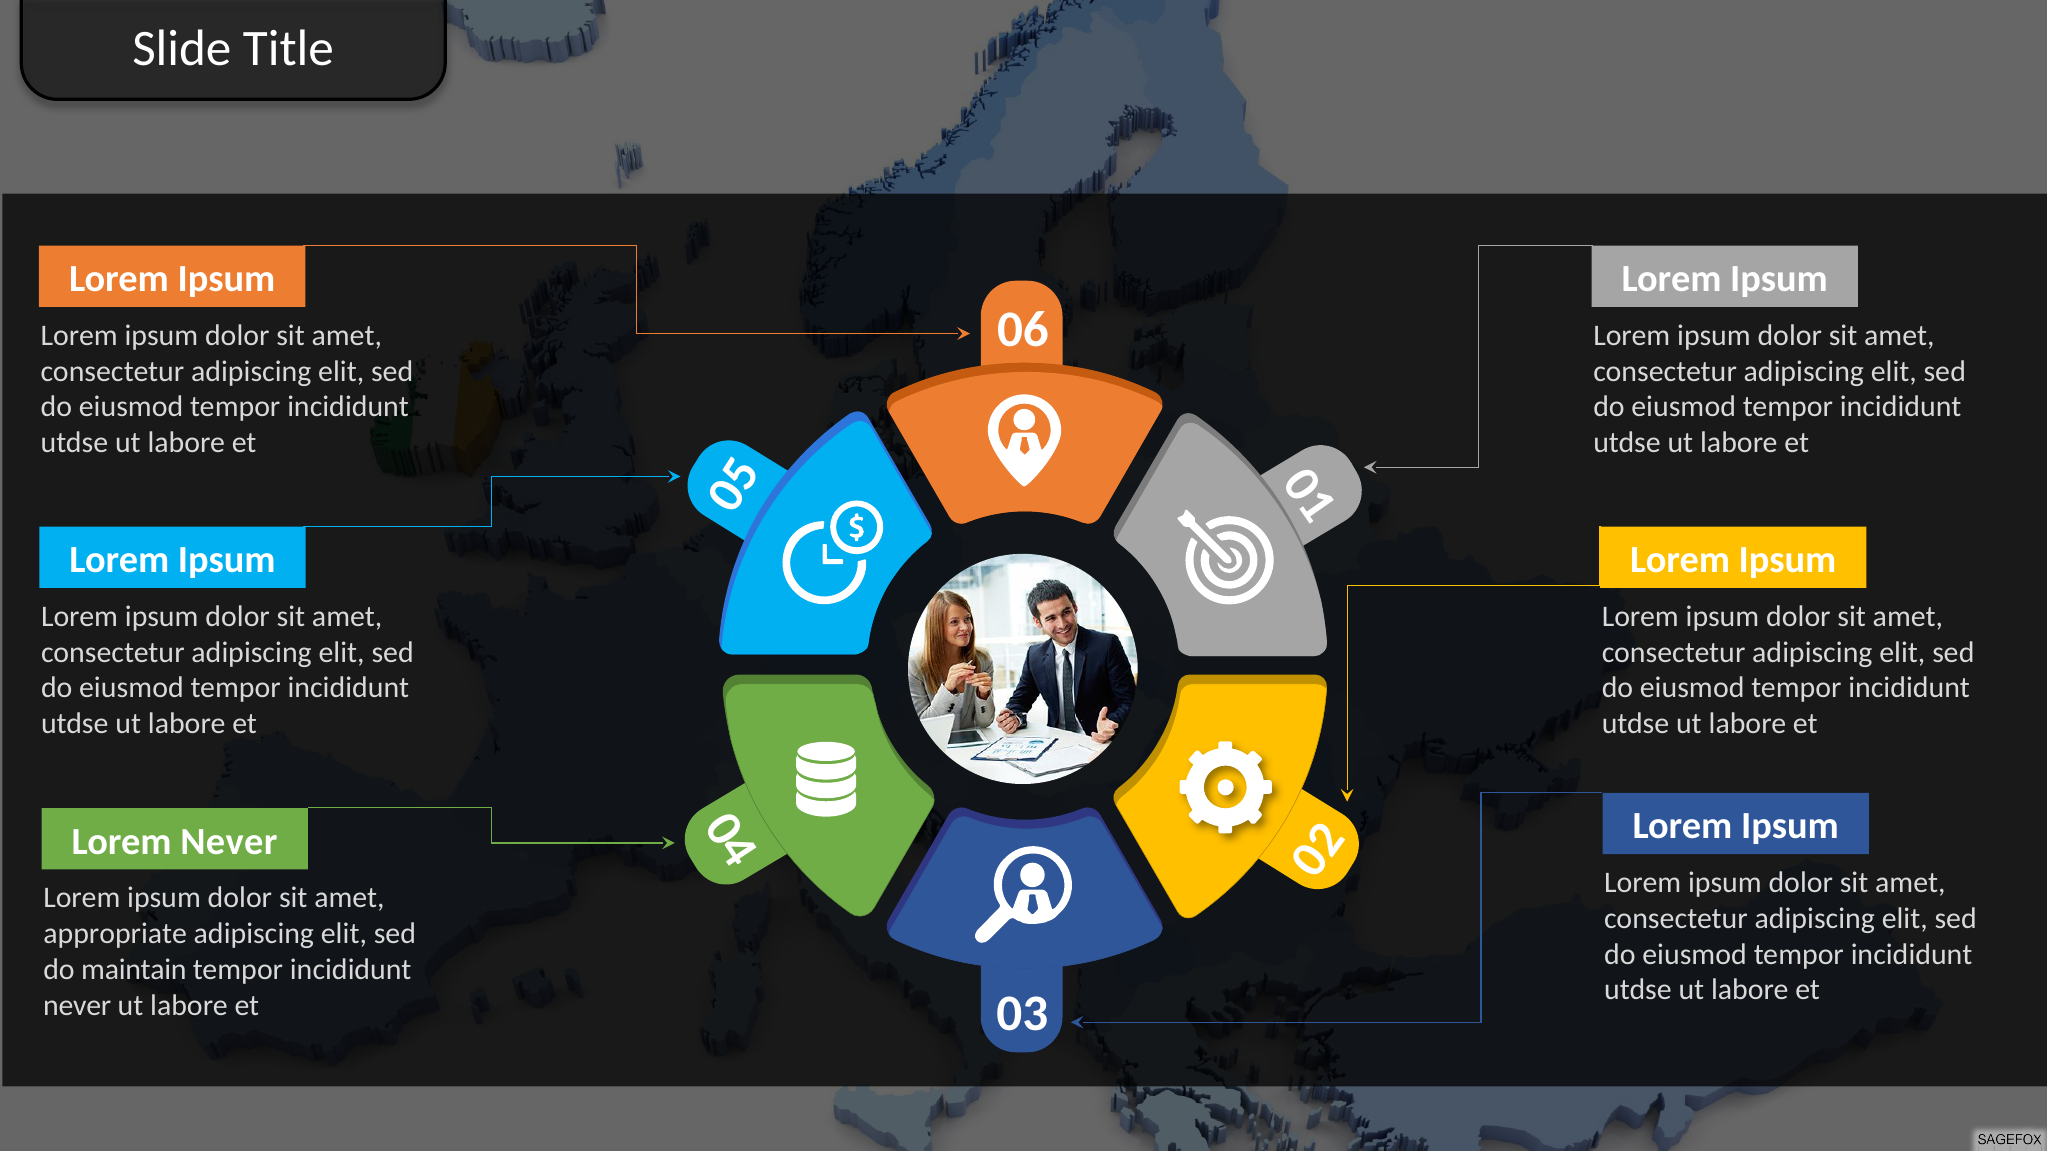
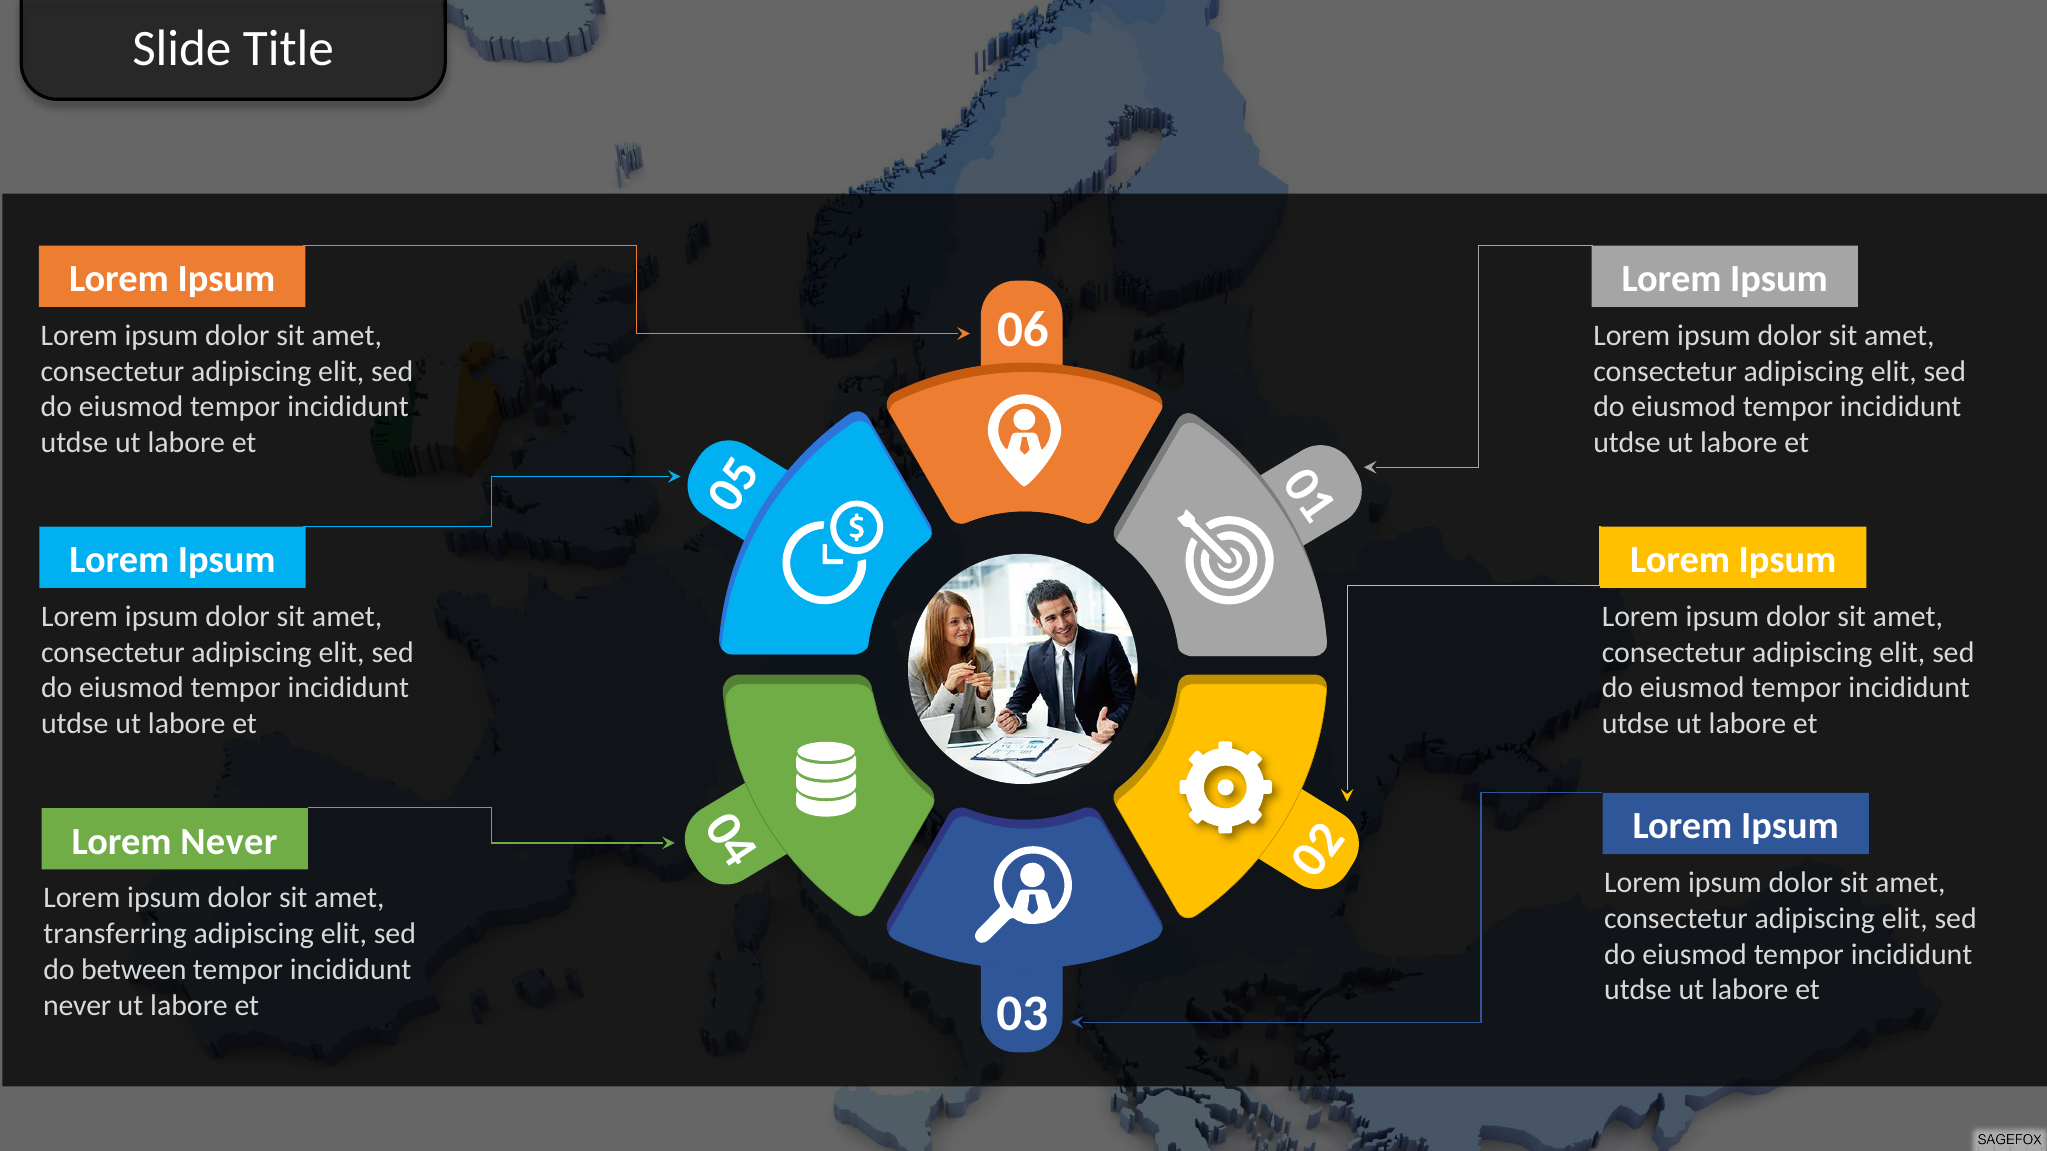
appropriate: appropriate -> transferring
maintain: maintain -> between
